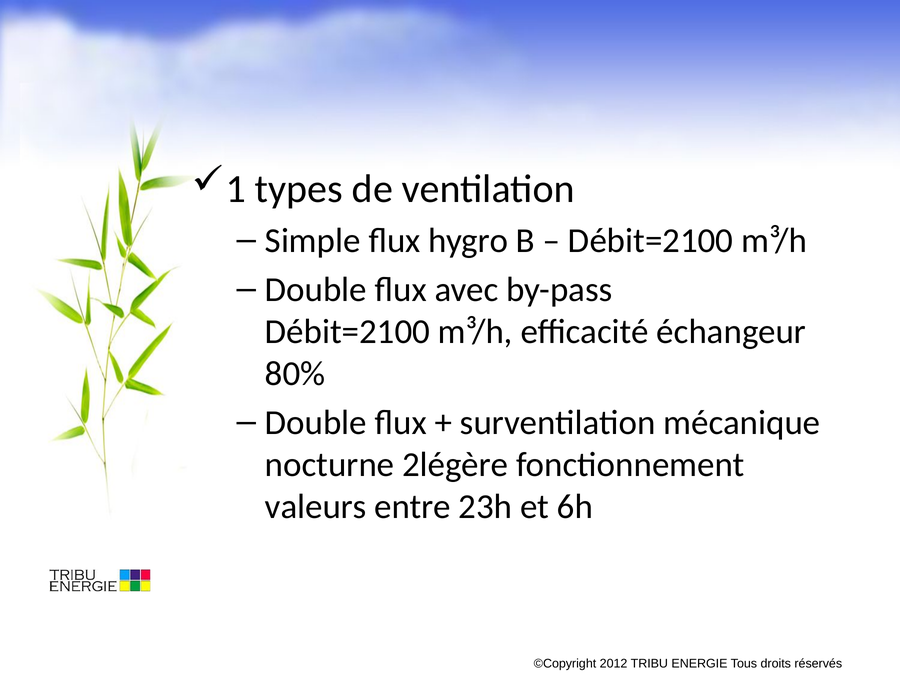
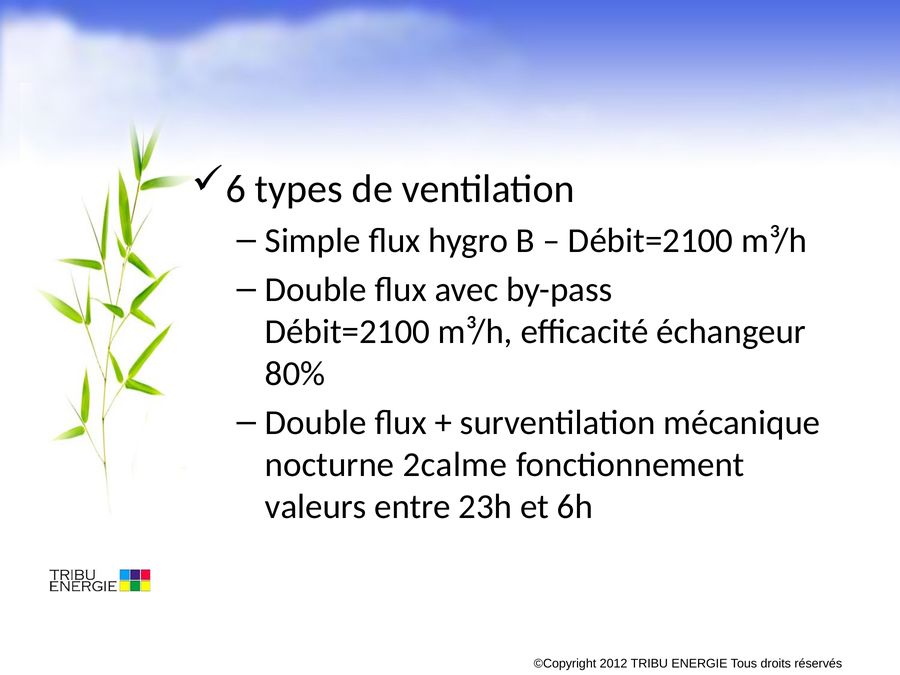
1: 1 -> 6
2légère: 2légère -> 2calme
